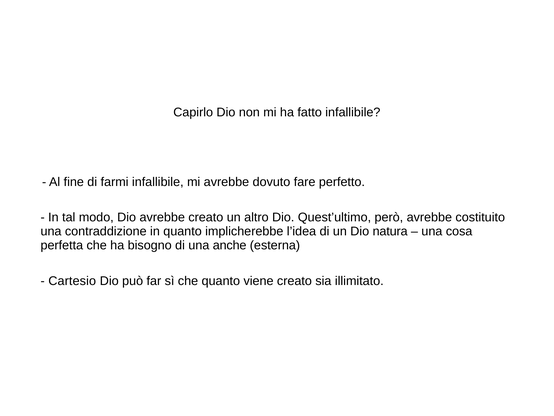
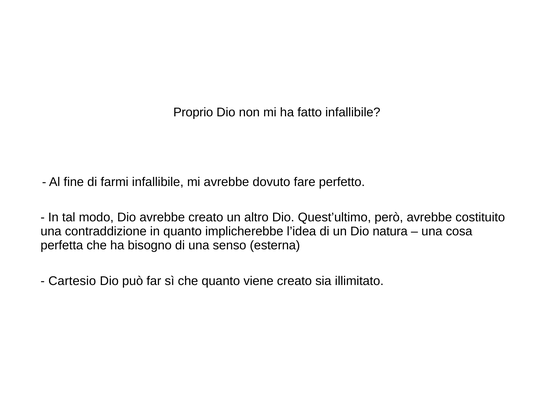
Capirlo: Capirlo -> Proprio
anche: anche -> senso
